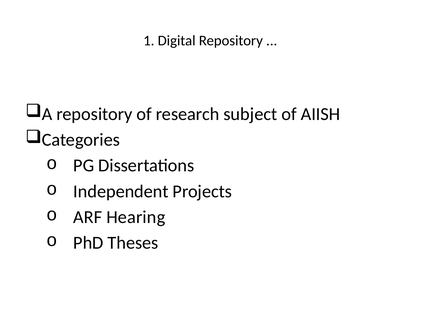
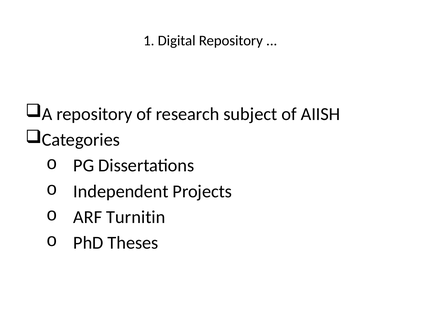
Hearing: Hearing -> Turnitin
